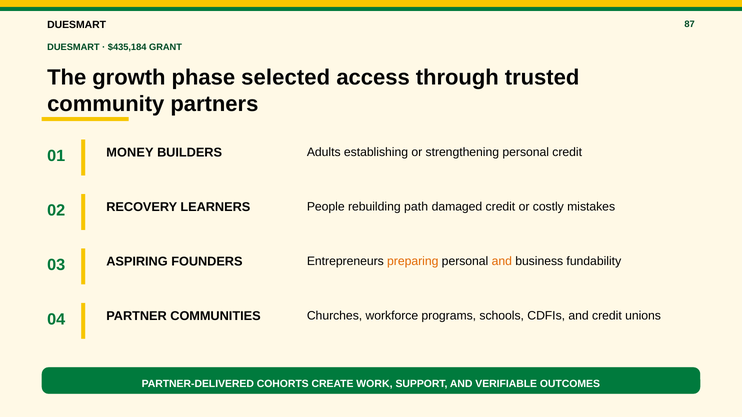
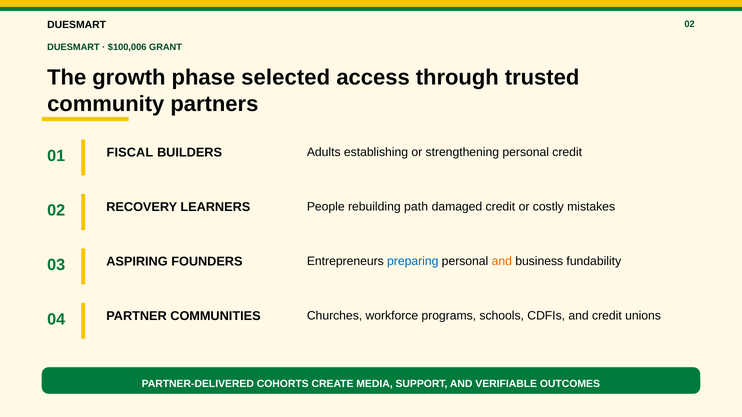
DUESMART 87: 87 -> 02
$435,184: $435,184 -> $100,006
MONEY: MONEY -> FISCAL
preparing colour: orange -> blue
WORK: WORK -> MEDIA
